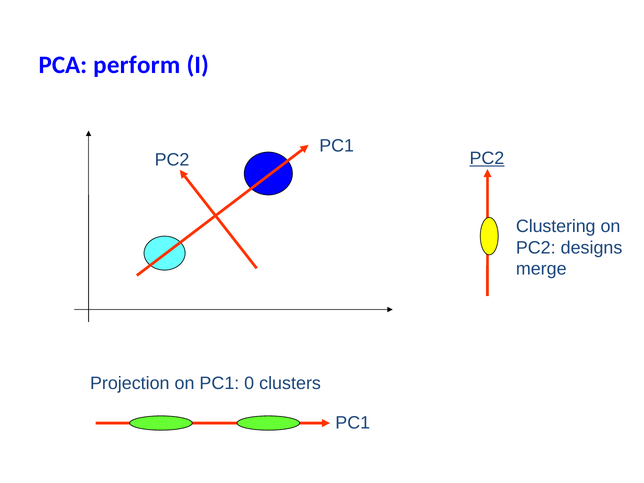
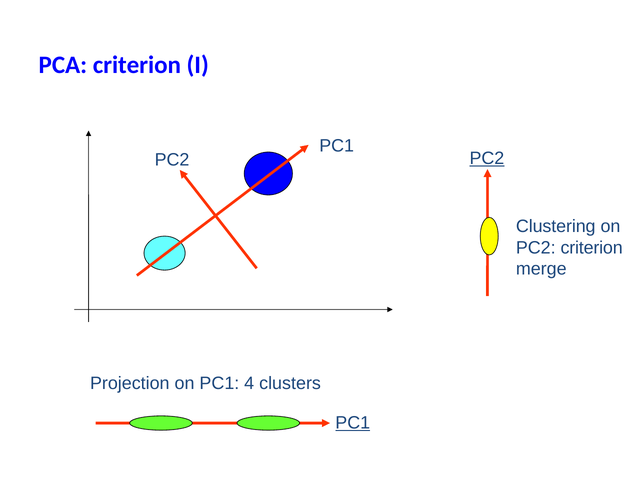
PCA perform: perform -> criterion
PC2 designs: designs -> criterion
0: 0 -> 4
PC1 at (353, 423) underline: none -> present
